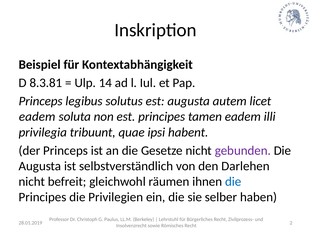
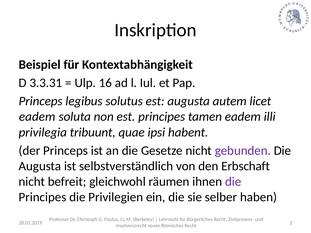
8.3.81: 8.3.81 -> 3.3.31
14: 14 -> 16
Darlehen: Darlehen -> Erbschaft
die at (233, 182) colour: blue -> purple
